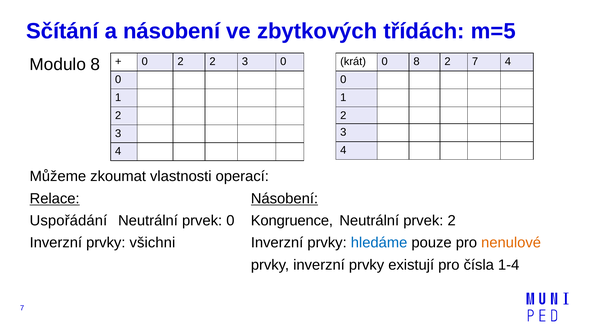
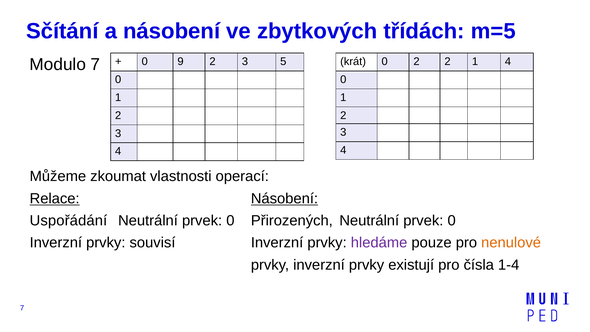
Modulo 8: 8 -> 7
0 2: 2 -> 9
3 0: 0 -> 5
0 8: 8 -> 2
2 7: 7 -> 1
Kongruence: Kongruence -> Přirozených
2 at (452, 221): 2 -> 0
všichni: všichni -> souvisí
hledáme colour: blue -> purple
